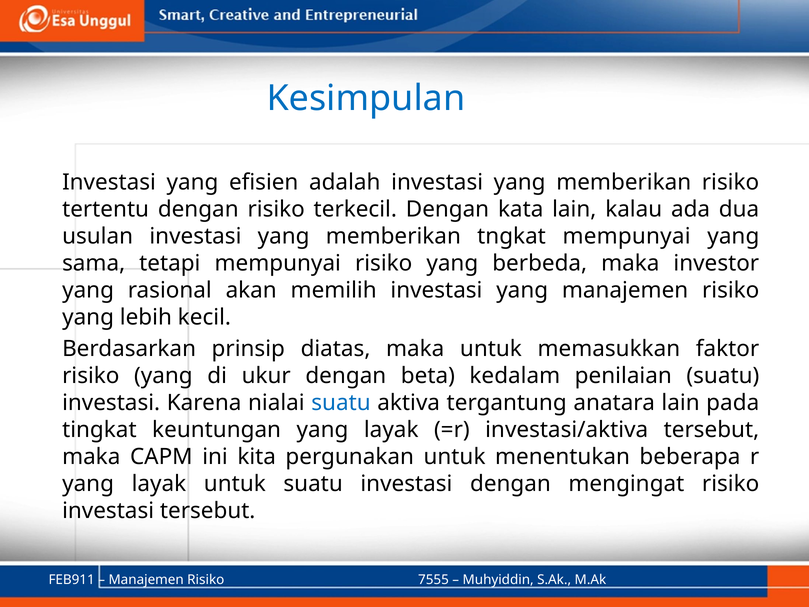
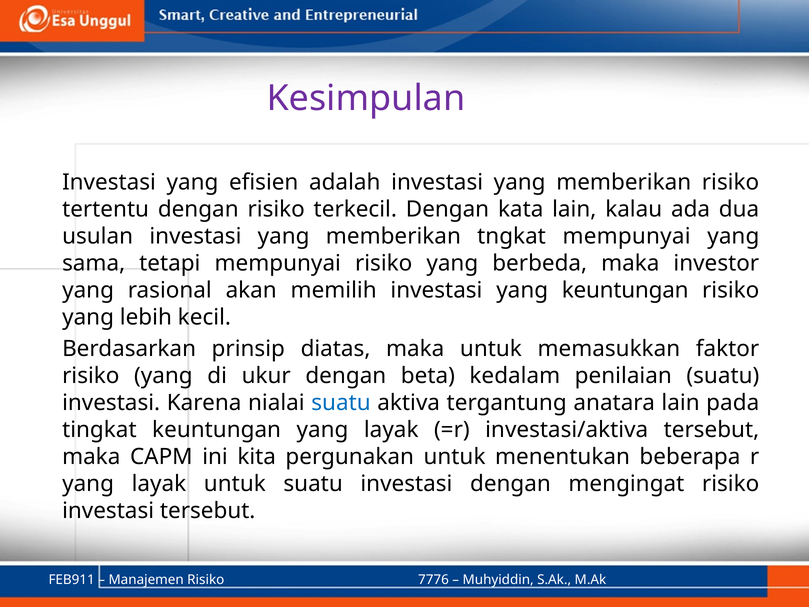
Kesimpulan colour: blue -> purple
yang manajemen: manajemen -> keuntungan
7555: 7555 -> 7776
